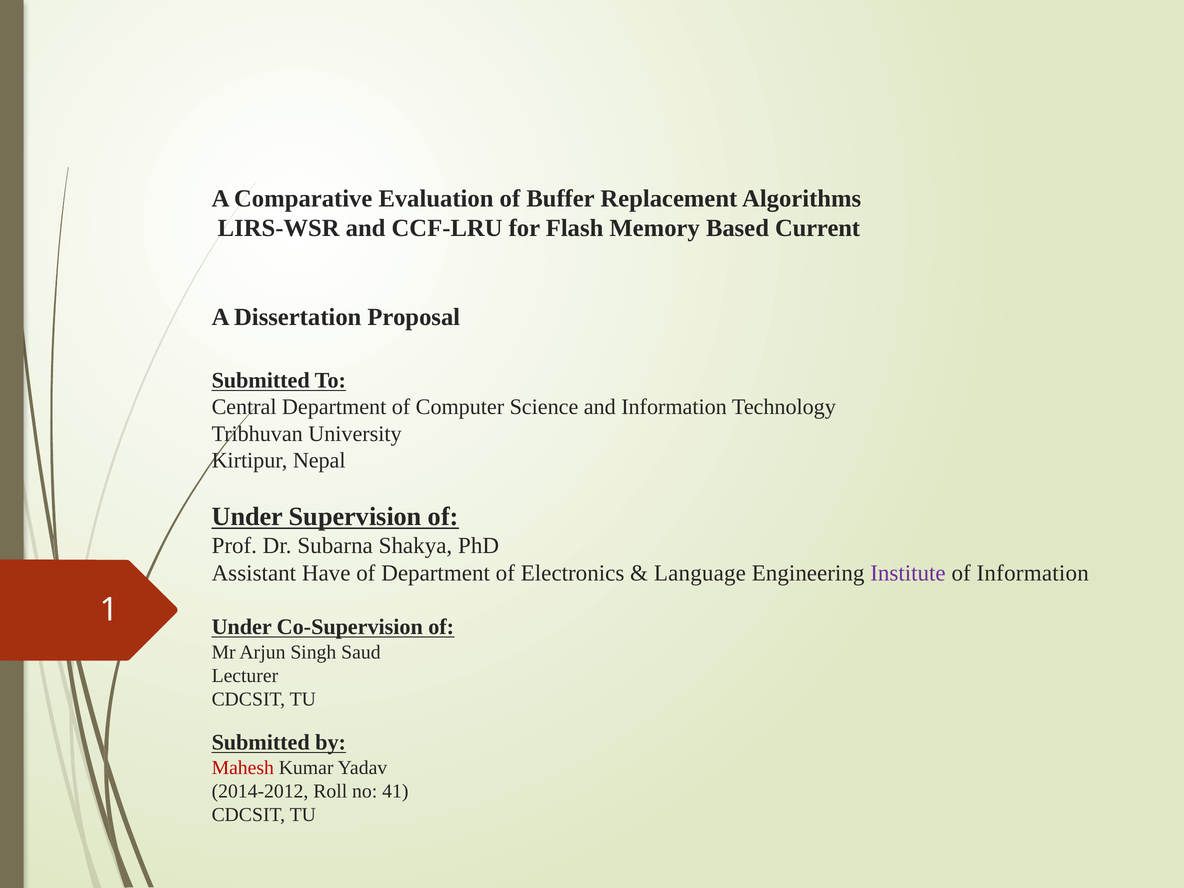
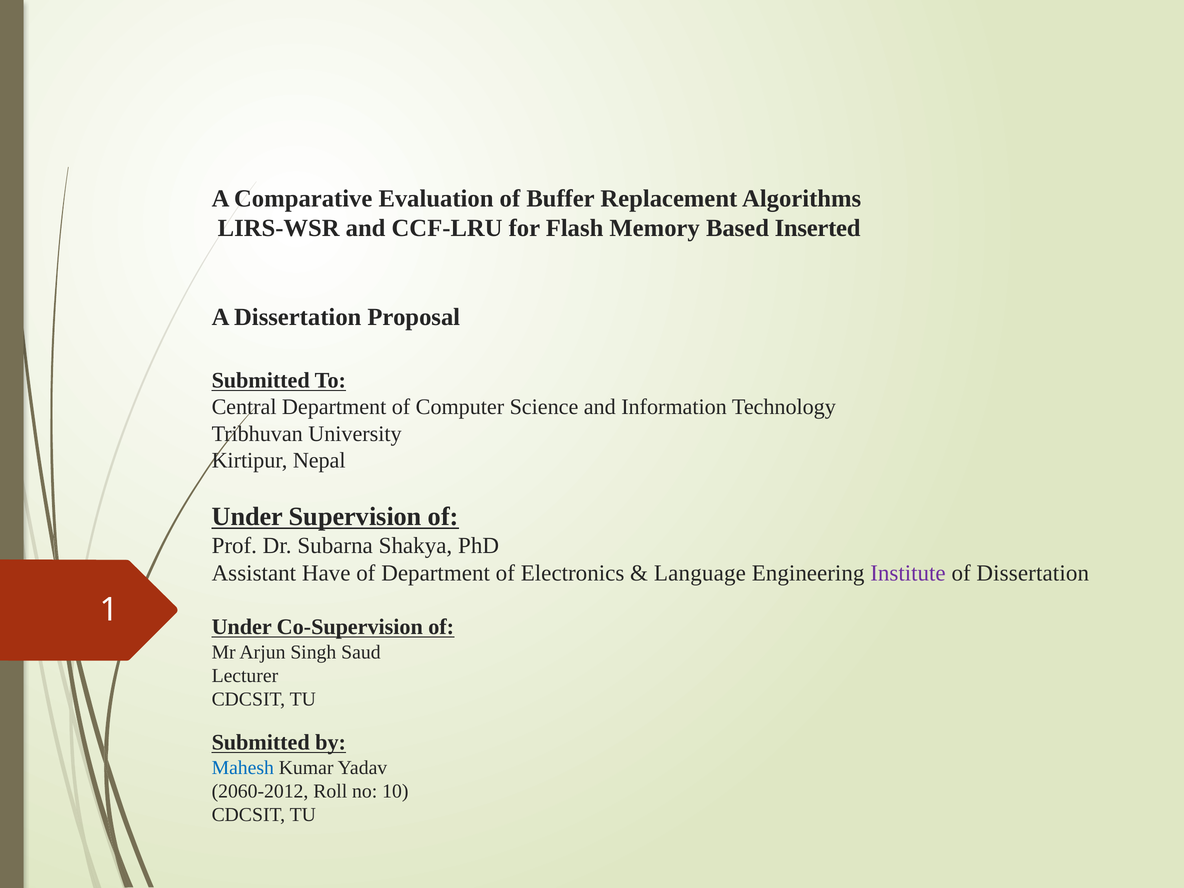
Current: Current -> Inserted
of Information: Information -> Dissertation
Mahesh colour: red -> blue
2014-2012: 2014-2012 -> 2060-2012
41: 41 -> 10
